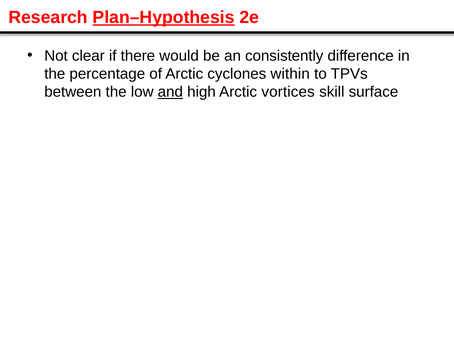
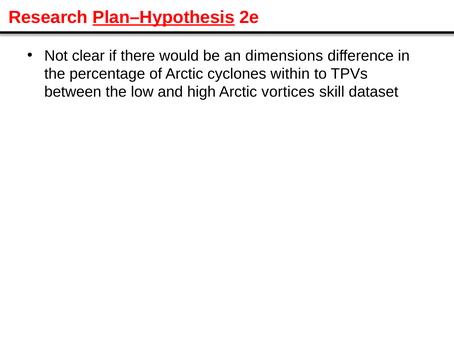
consistently: consistently -> dimensions
and underline: present -> none
surface: surface -> dataset
